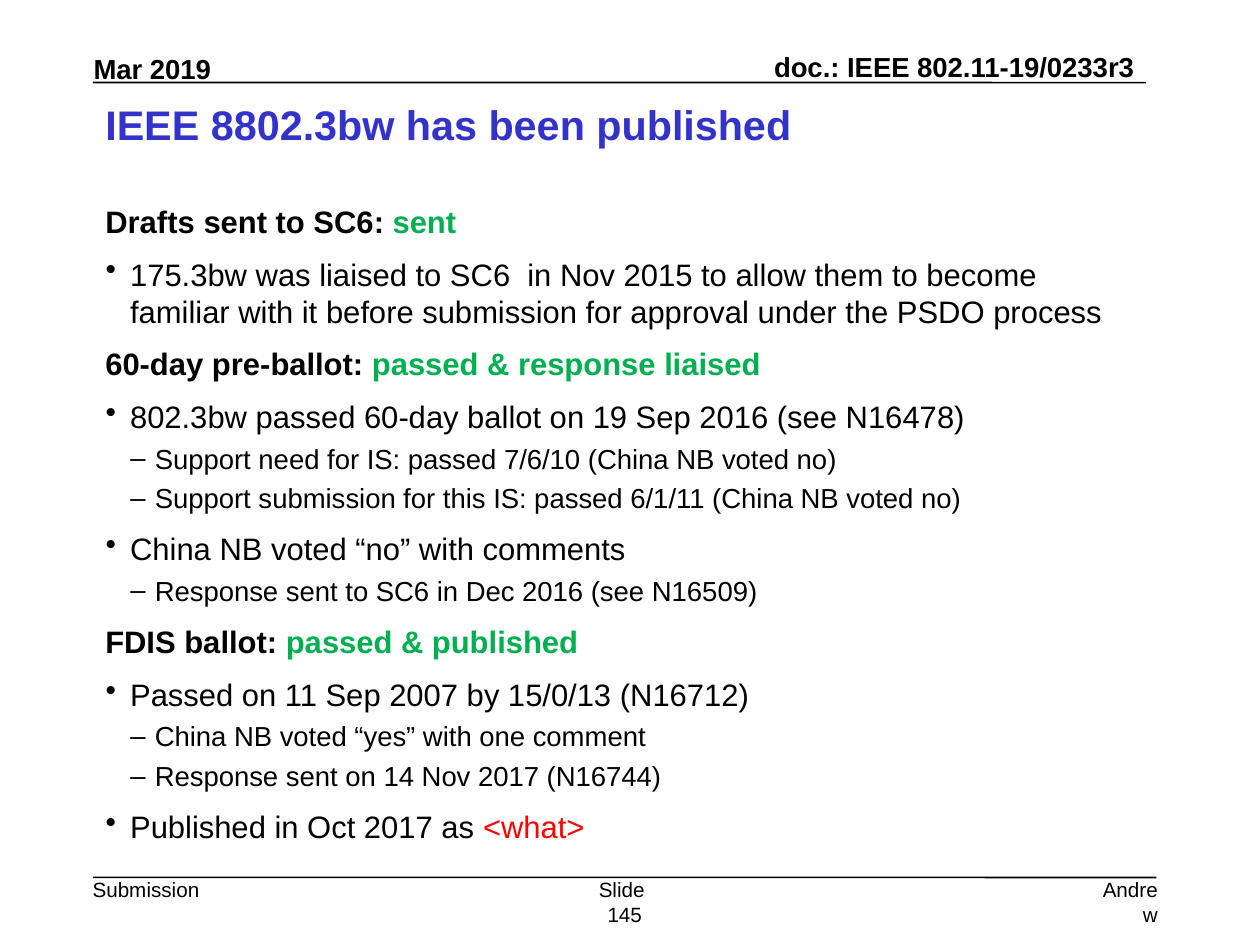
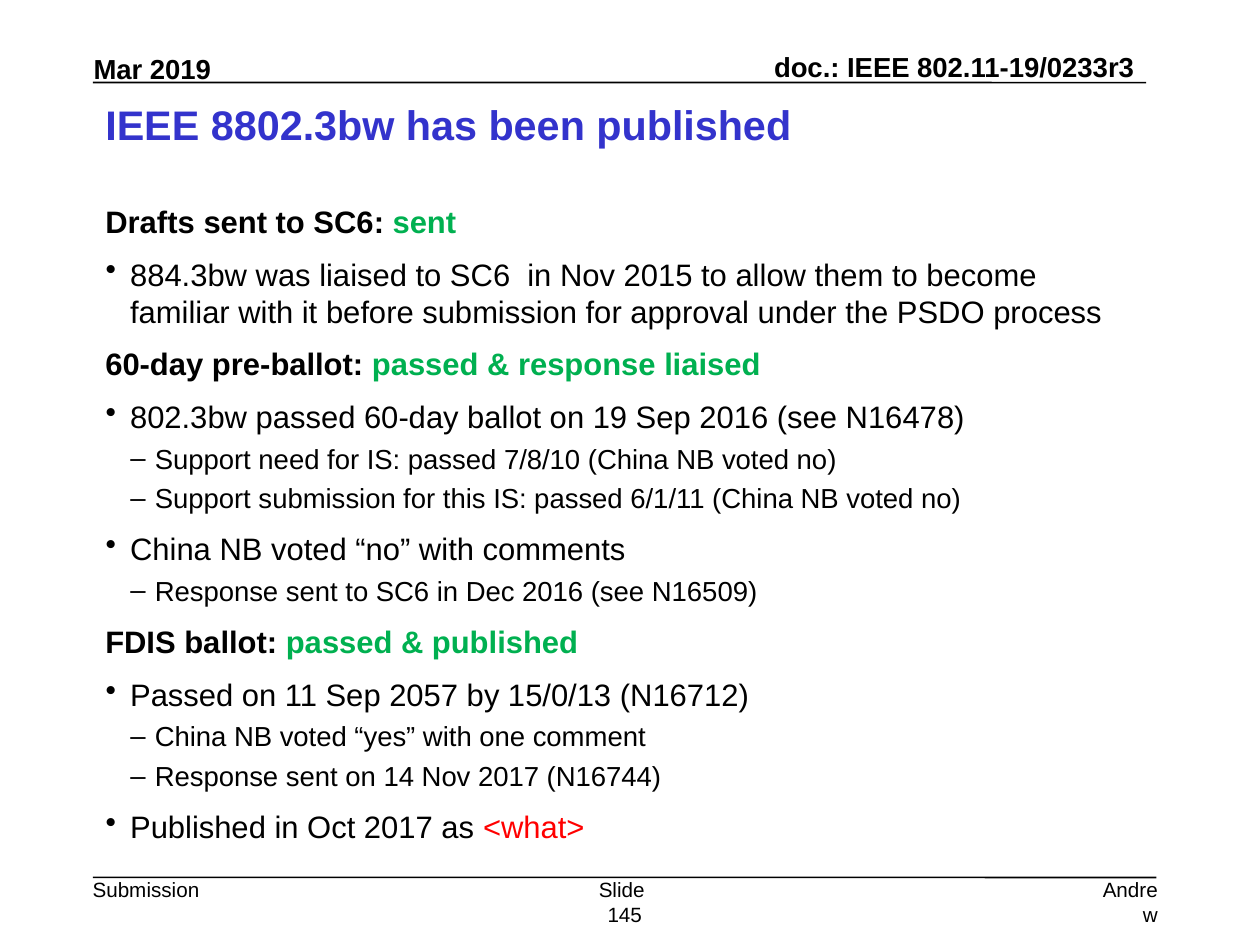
175.3bw: 175.3bw -> 884.3bw
7/6/10: 7/6/10 -> 7/8/10
2007: 2007 -> 2057
